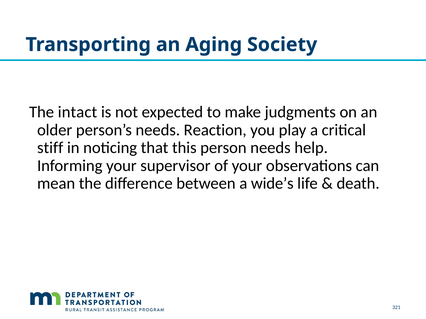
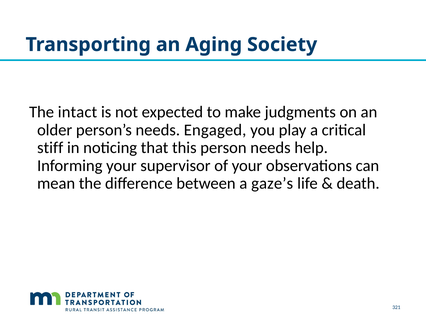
Reaction: Reaction -> Engaged
wide’s: wide’s -> gaze’s
